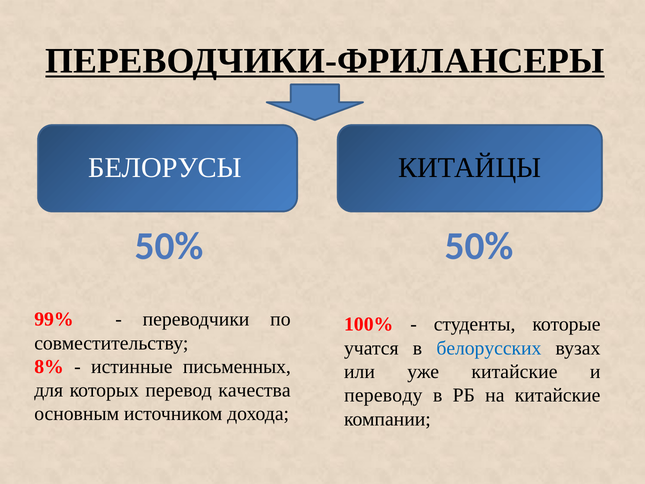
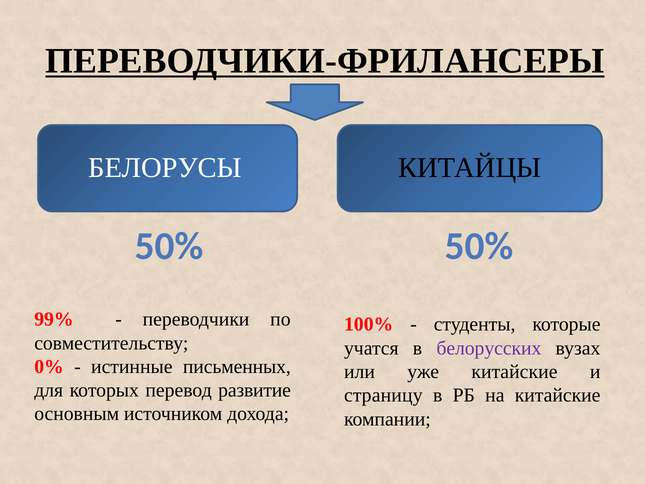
белорусских colour: blue -> purple
8%: 8% -> 0%
качества: качества -> развитие
переводу: переводу -> страницу
